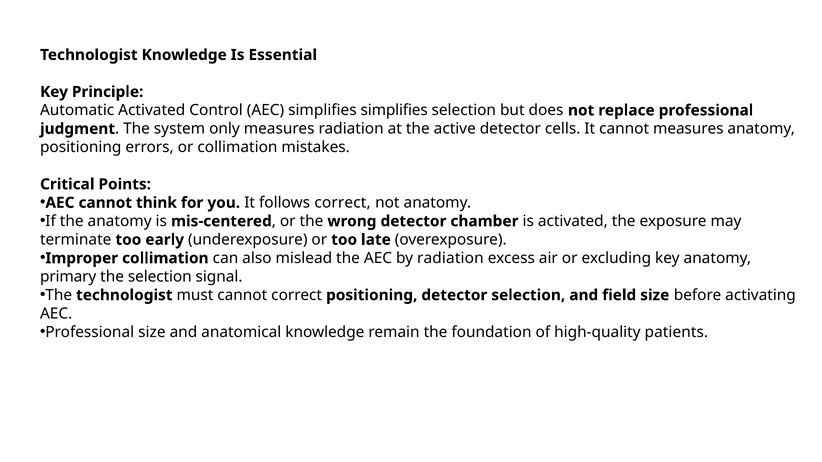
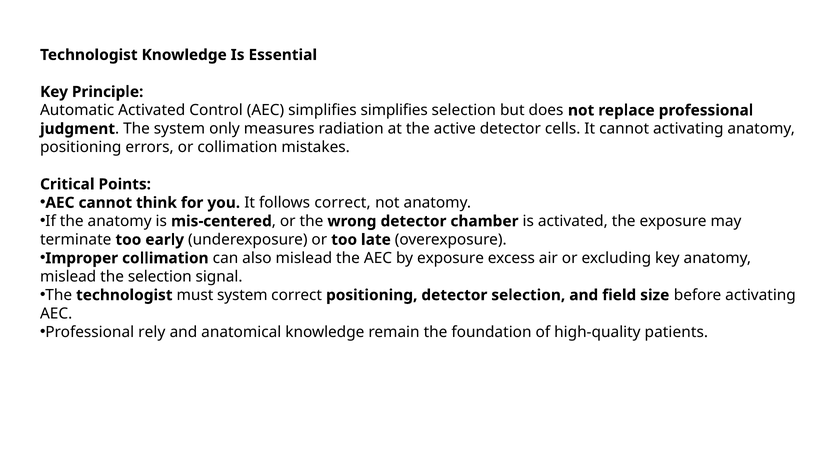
cannot measures: measures -> activating
by radiation: radiation -> exposure
primary at (68, 277): primary -> mislead
must cannot: cannot -> system
Professional size: size -> rely
